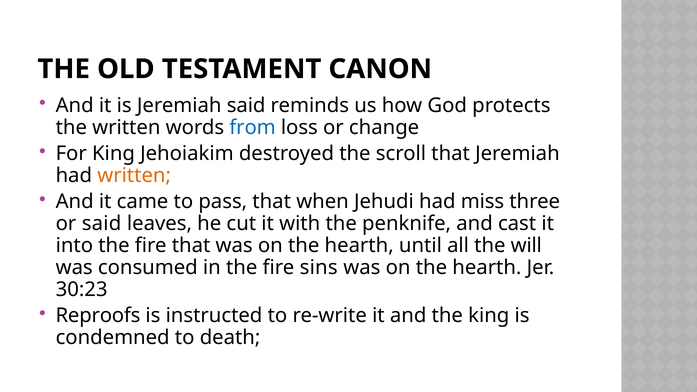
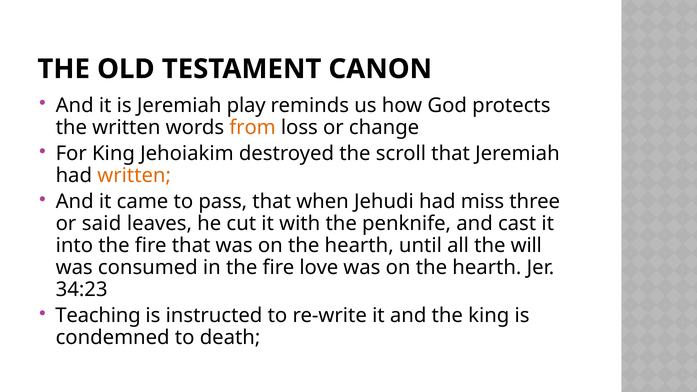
Jeremiah said: said -> play
from colour: blue -> orange
sins: sins -> love
30:23: 30:23 -> 34:23
Reproofs: Reproofs -> Teaching
